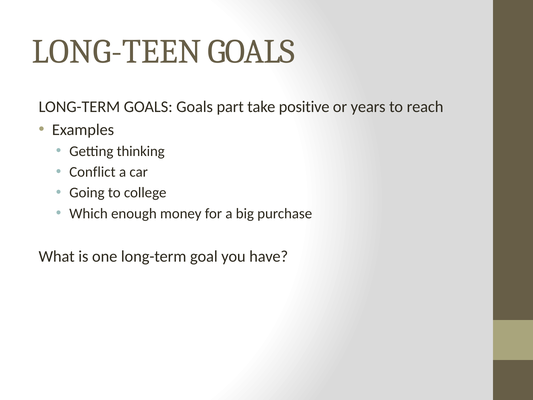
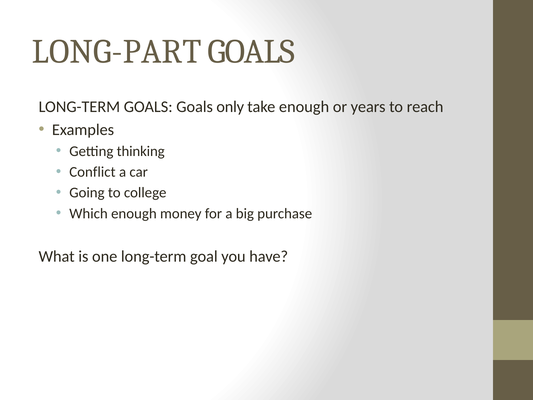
LONG-TEEN: LONG-TEEN -> LONG-PART
part: part -> only
take positive: positive -> enough
